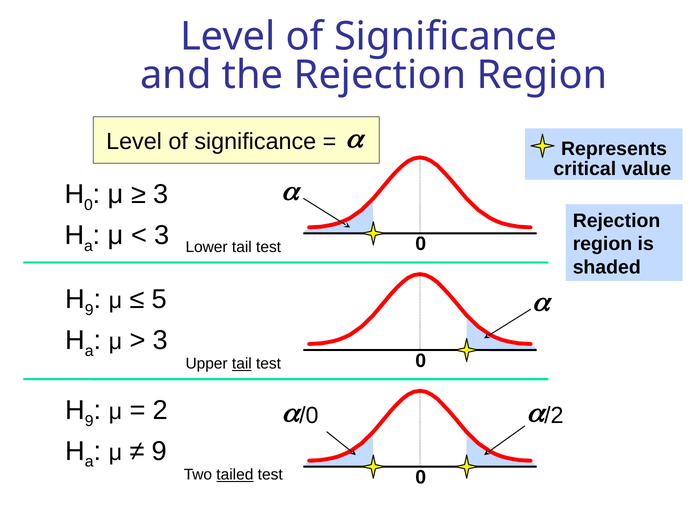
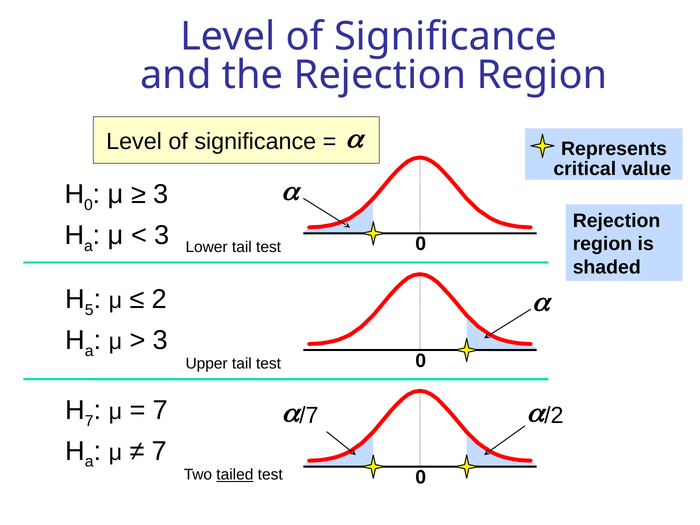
9 at (89, 310): 9 -> 5
5: 5 -> 2
tail at (242, 364) underline: present -> none
9 at (89, 421): 9 -> 7
2 at (161, 410): 2 -> 7
/0: /0 -> /7
9 at (159, 451): 9 -> 7
